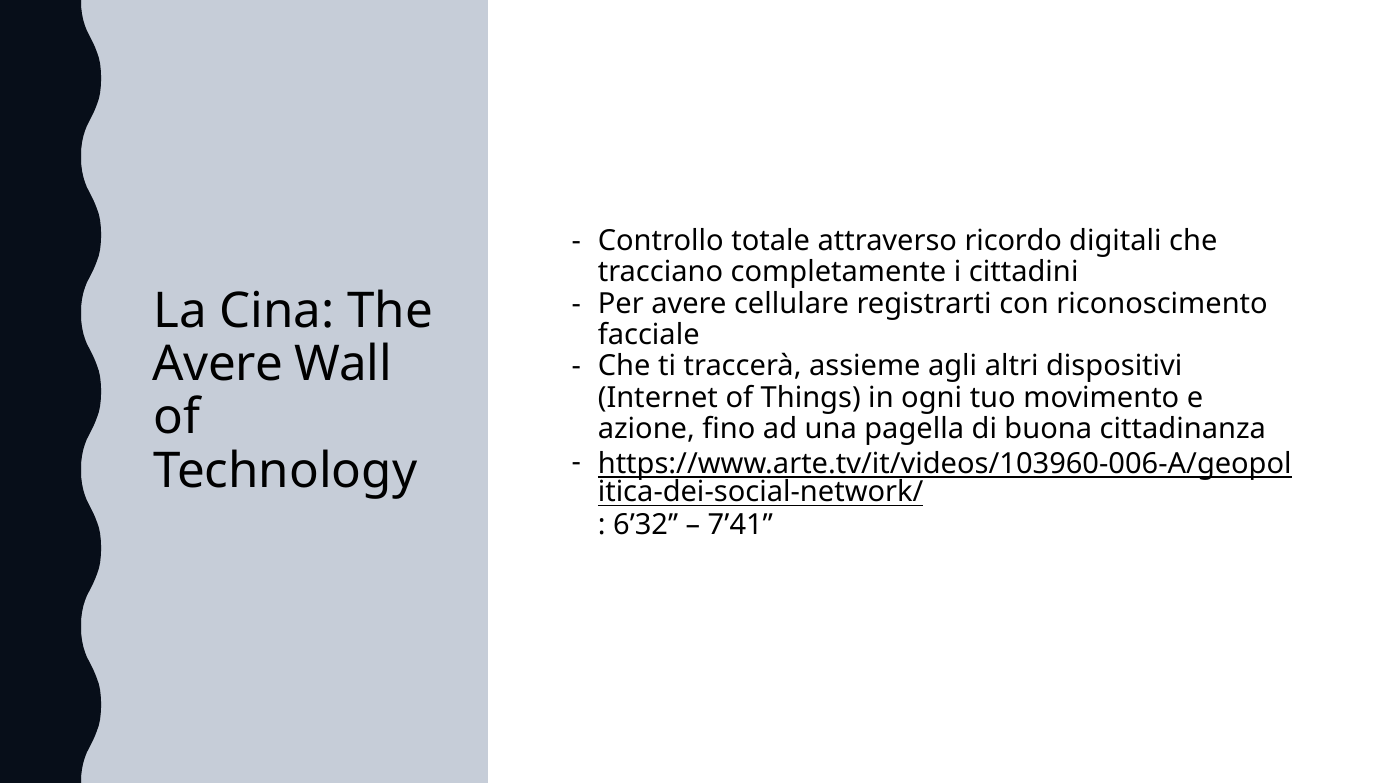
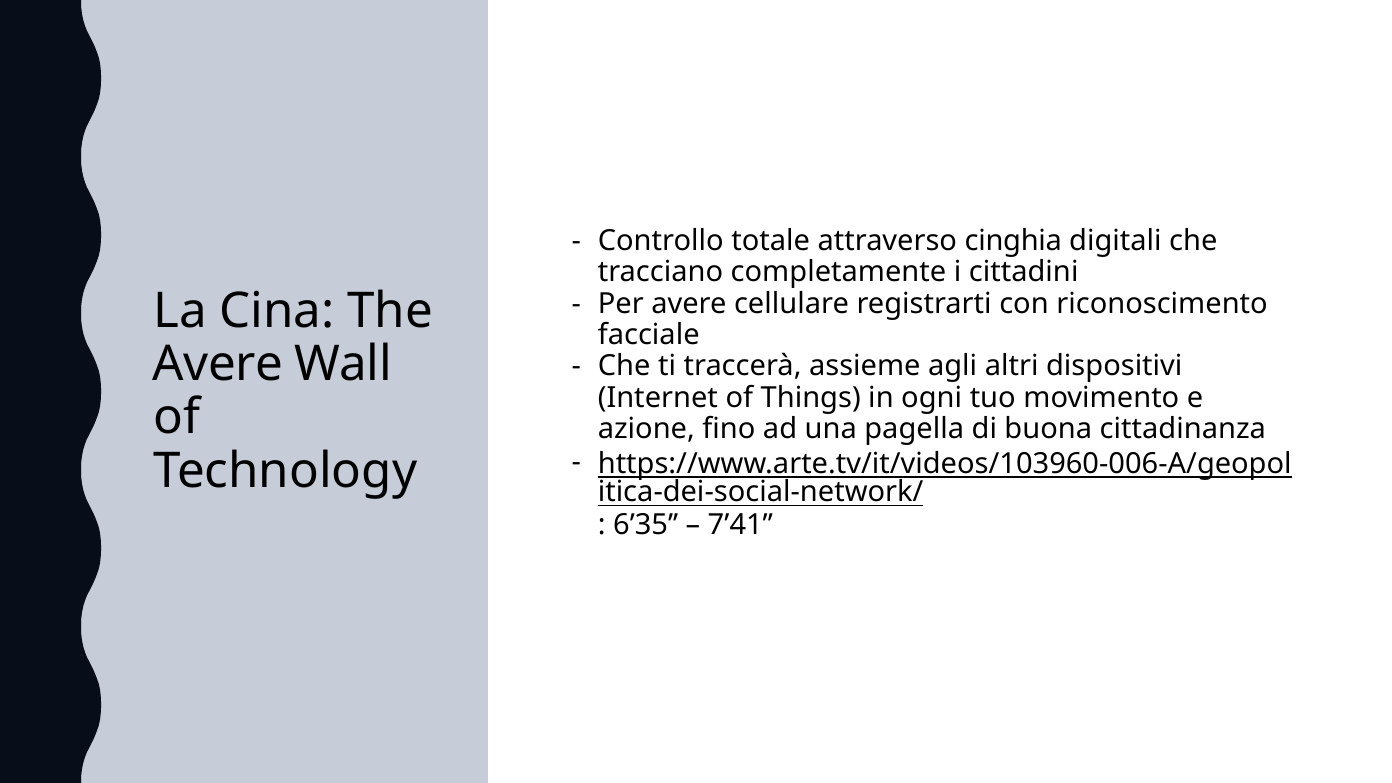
ricordo: ricordo -> cinghia
6’32: 6’32 -> 6’35
